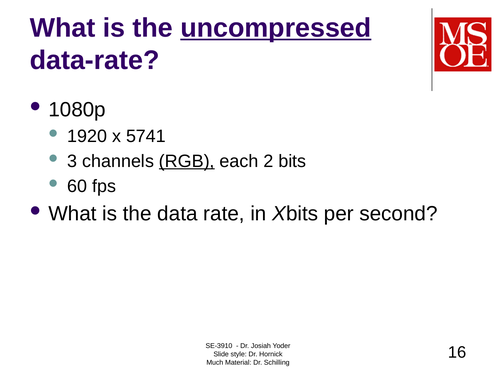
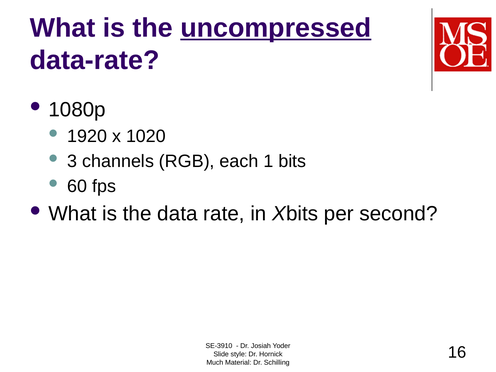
5741: 5741 -> 1020
RGB underline: present -> none
2: 2 -> 1
